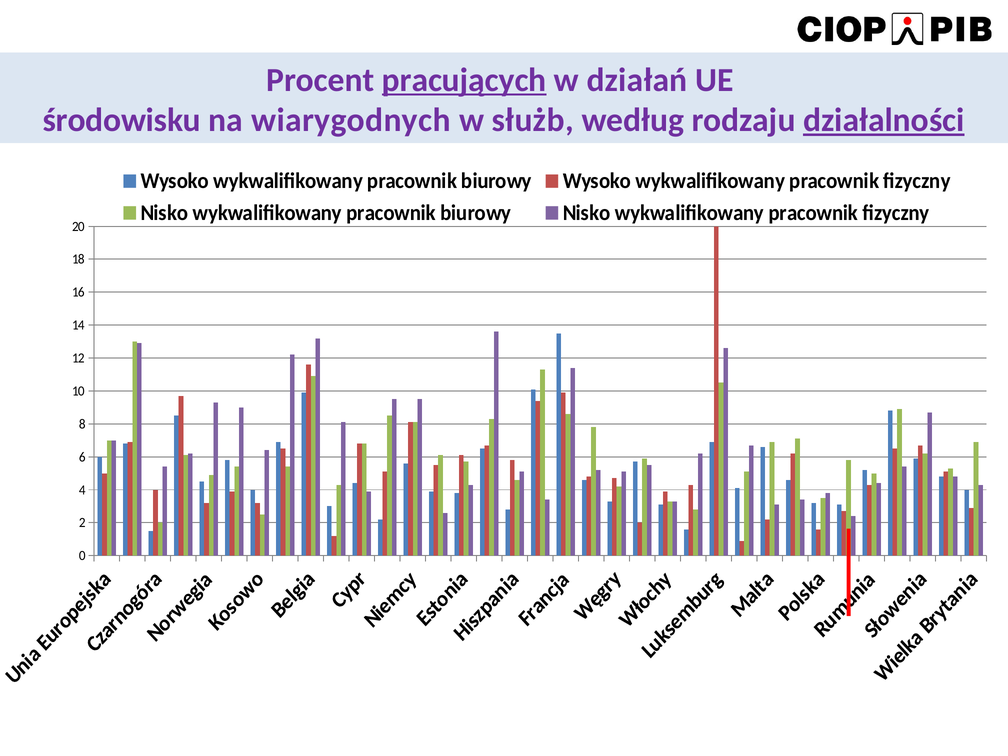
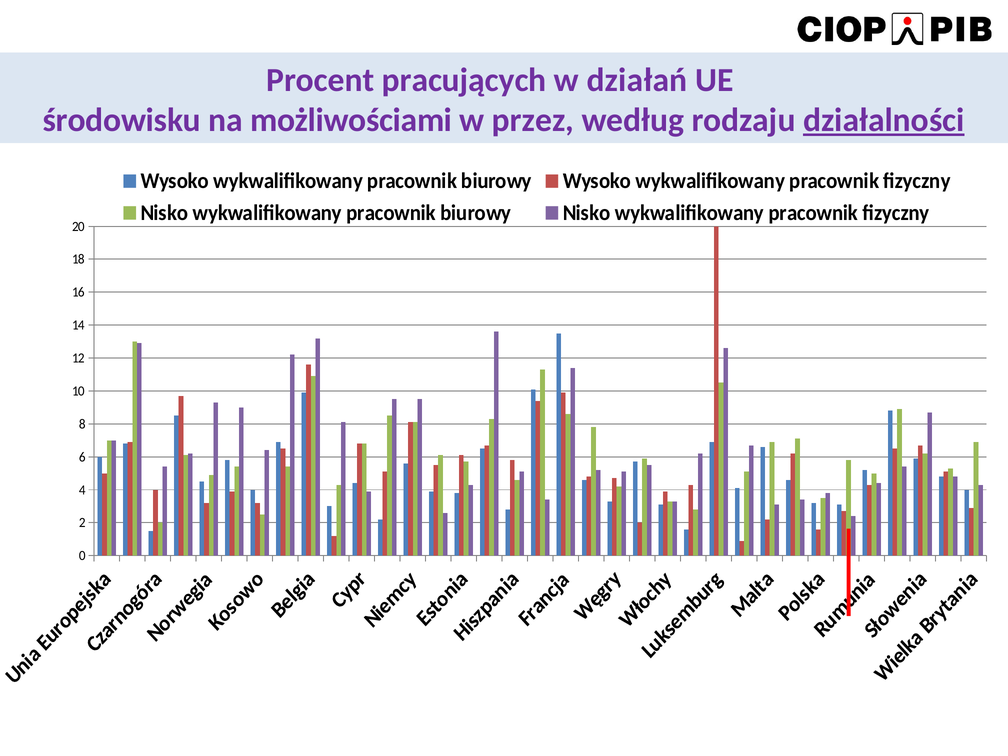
pracujących underline: present -> none
wiarygodnych: wiarygodnych -> możliwościami
służb: służb -> przez
